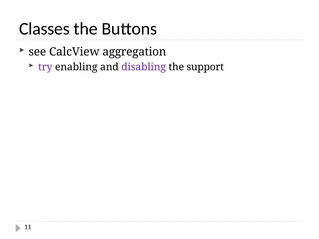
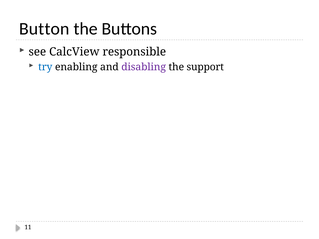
Classes: Classes -> Button
aggregation: aggregation -> responsible
try colour: purple -> blue
